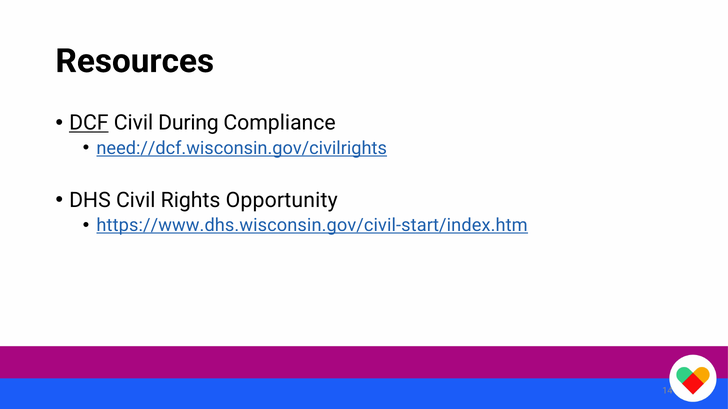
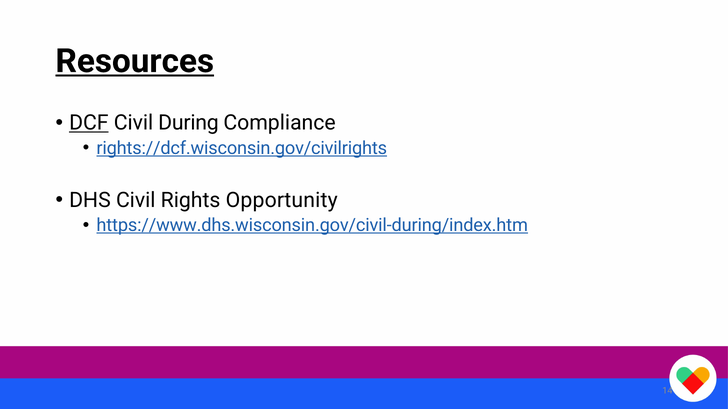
Resources underline: none -> present
need://dcf.wisconsin.gov/civilrights: need://dcf.wisconsin.gov/civilrights -> rights://dcf.wisconsin.gov/civilrights
https://www.dhs.wisconsin.gov/civil-start/index.htm: https://www.dhs.wisconsin.gov/civil-start/index.htm -> https://www.dhs.wisconsin.gov/civil-during/index.htm
